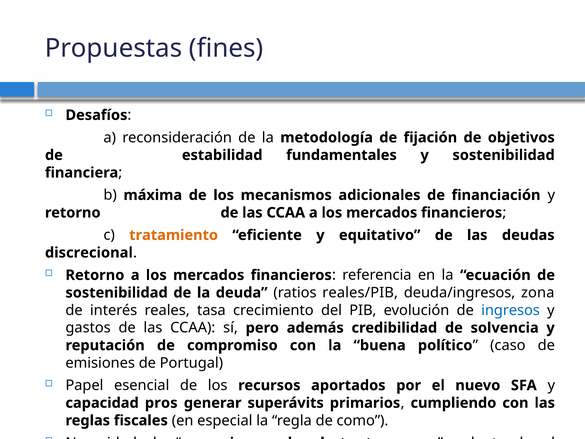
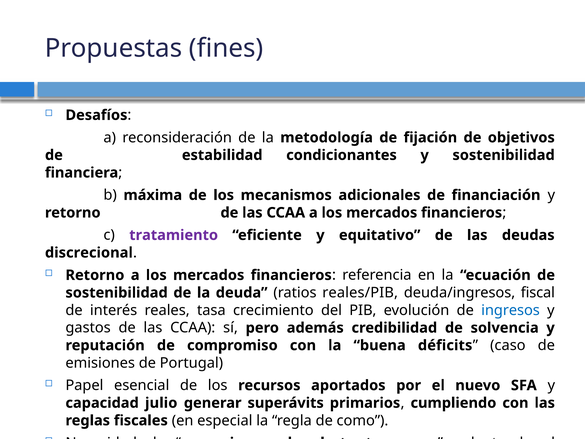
fundamentales: fundamentales -> condicionantes
tratamiento colour: orange -> purple
deuda/ingresos zona: zona -> fiscal
político: político -> déficits
pros: pros -> julio
